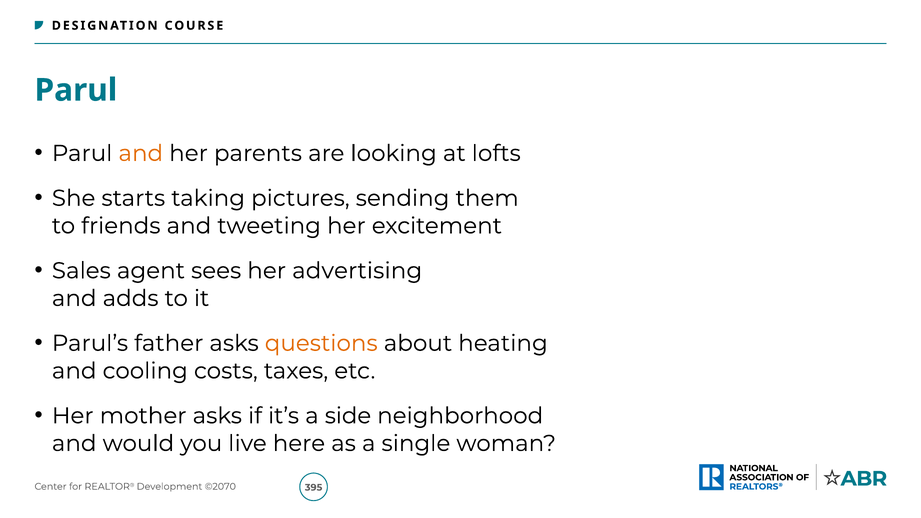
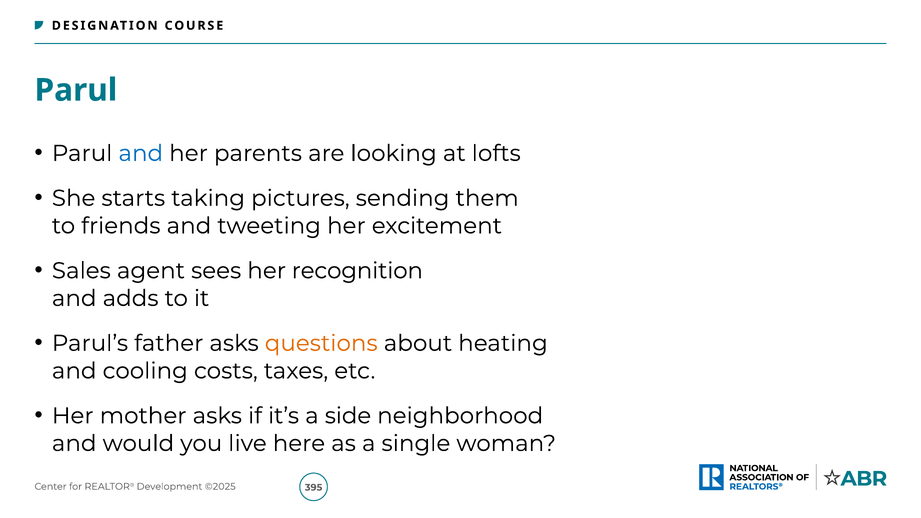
and at (141, 153) colour: orange -> blue
advertising: advertising -> recognition
©2070: ©2070 -> ©2025
